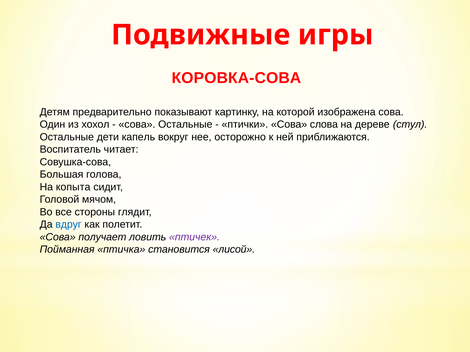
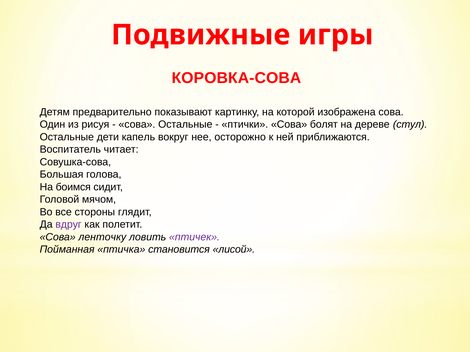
хохол: хохол -> рисуя
слова: слова -> болят
копыта: копыта -> боимся
вдруг colour: blue -> purple
получает: получает -> ленточку
